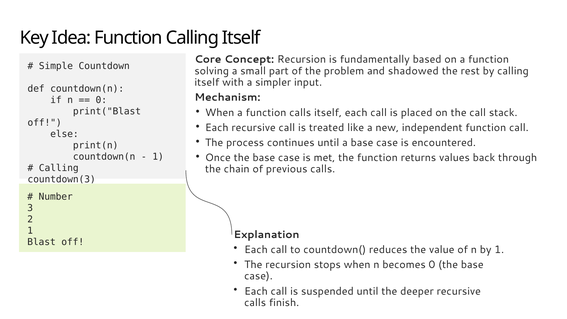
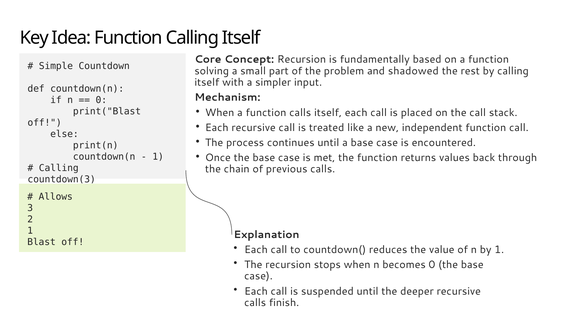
Number: Number -> Allows
